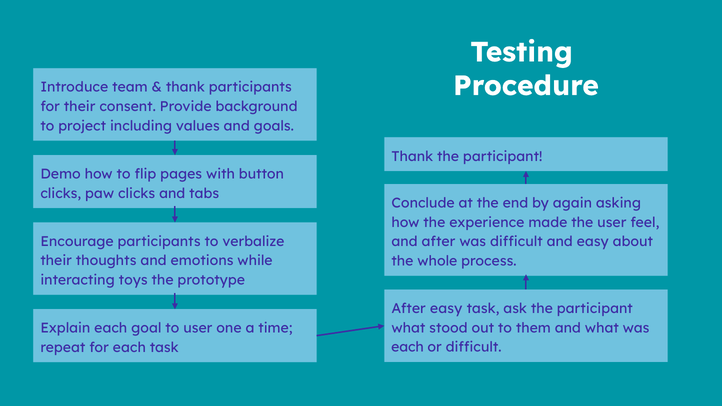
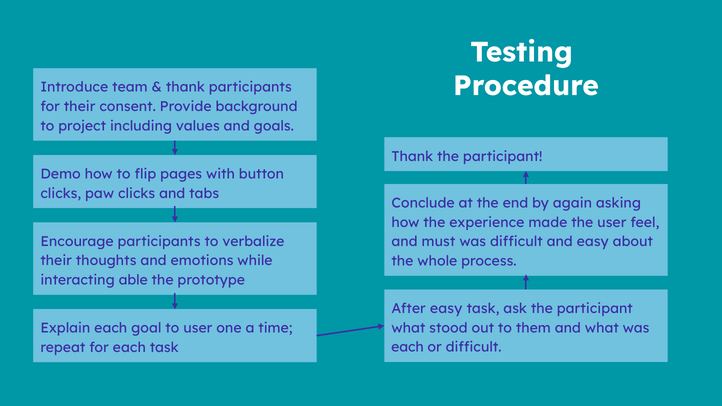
and after: after -> must
toys: toys -> able
